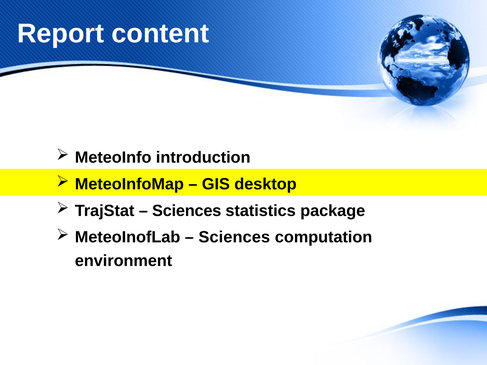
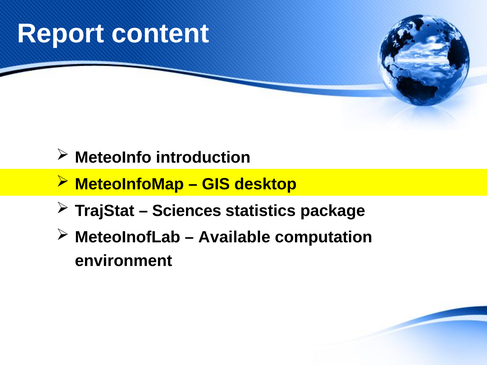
Sciences at (234, 237): Sciences -> Available
